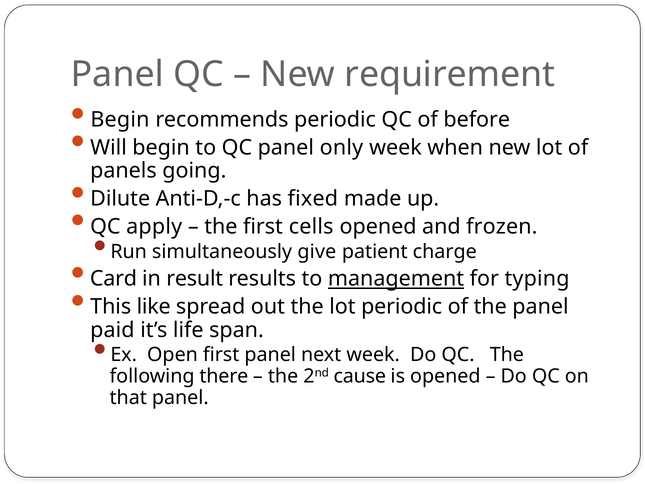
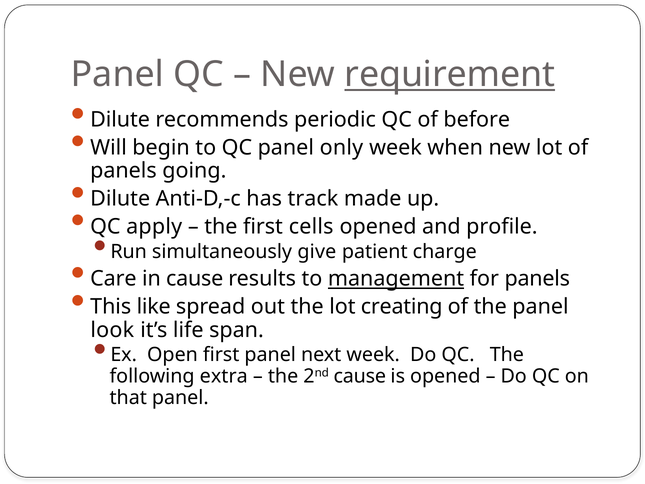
requirement underline: none -> present
Begin at (120, 120): Begin -> Dilute
fixed: fixed -> track
frozen: frozen -> profile
Card: Card -> Care
in result: result -> cause
for typing: typing -> panels
lot periodic: periodic -> creating
paid: paid -> look
there: there -> extra
